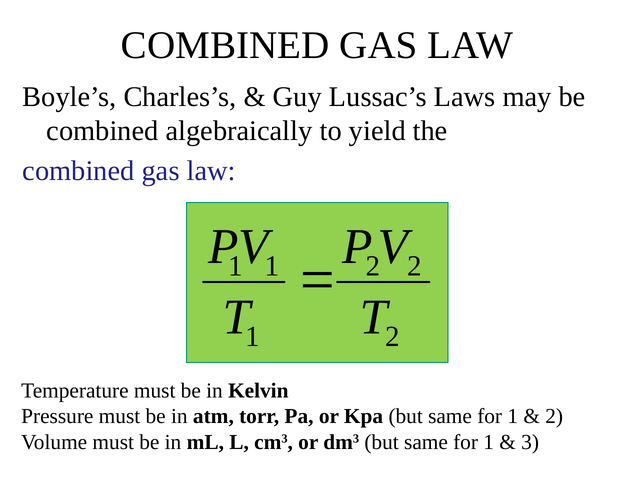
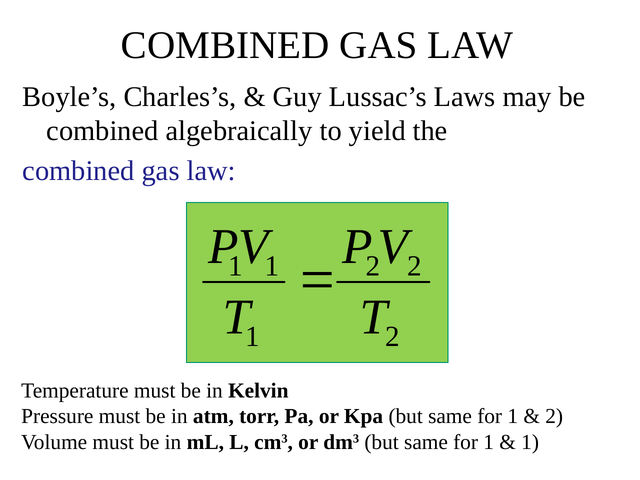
3 at (530, 442): 3 -> 1
